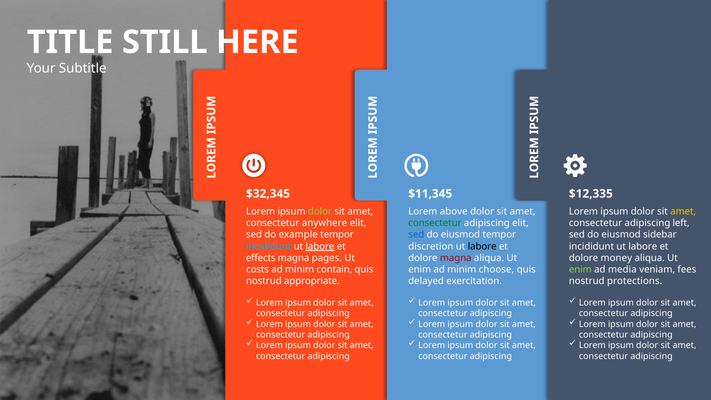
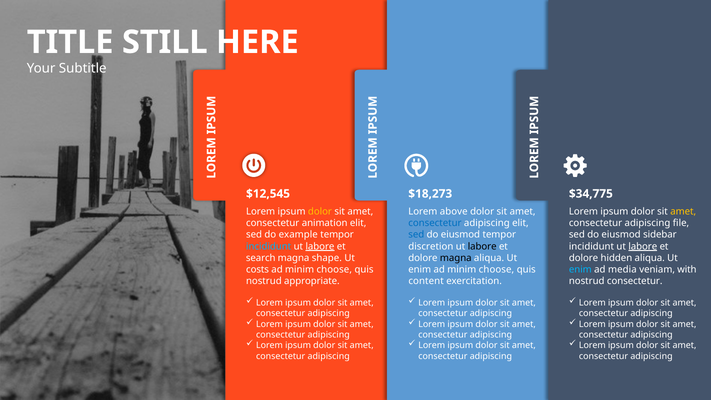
$32,345: $32,345 -> $12,545
$11,345: $11,345 -> $18,273
$12,335: $12,335 -> $34,775
dolor at (320, 212) colour: light green -> yellow
anywhere: anywhere -> animation
consectetur at (435, 223) colour: green -> blue
left: left -> file
labore at (643, 246) underline: none -> present
effects: effects -> search
pages: pages -> shape
magna at (456, 258) colour: red -> black
money: money -> hidden
contain at (334, 269): contain -> choose
enim at (580, 269) colour: light green -> light blue
fees: fees -> with
delayed: delayed -> content
nostrud protections: protections -> consectetur
